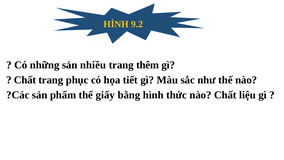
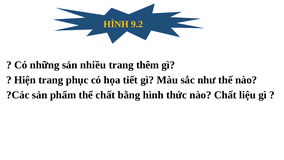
Chất at (25, 80): Chất -> Hiện
thể giấy: giấy -> chất
